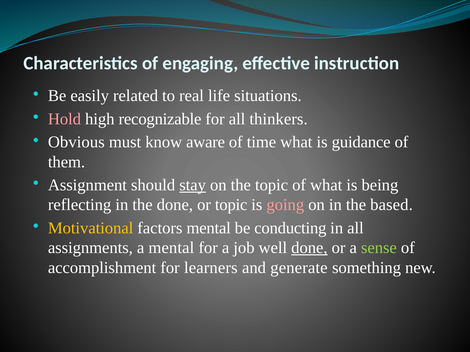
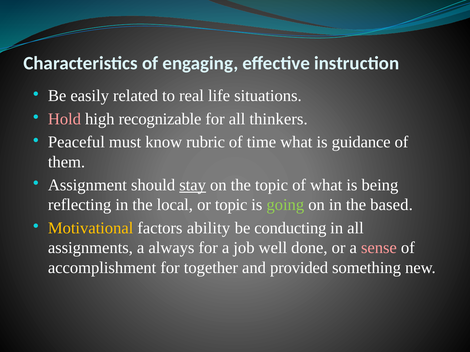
Obvious: Obvious -> Peaceful
aware: aware -> rubric
the done: done -> local
going colour: pink -> light green
factors mental: mental -> ability
a mental: mental -> always
done at (309, 248) underline: present -> none
sense colour: light green -> pink
learners: learners -> together
generate: generate -> provided
